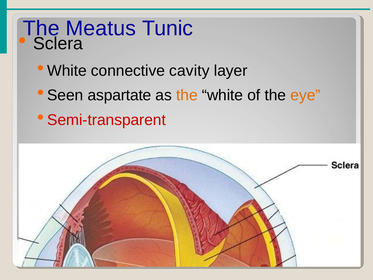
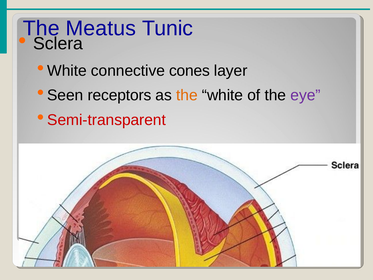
cavity: cavity -> cones
aspartate: aspartate -> receptors
eye colour: orange -> purple
